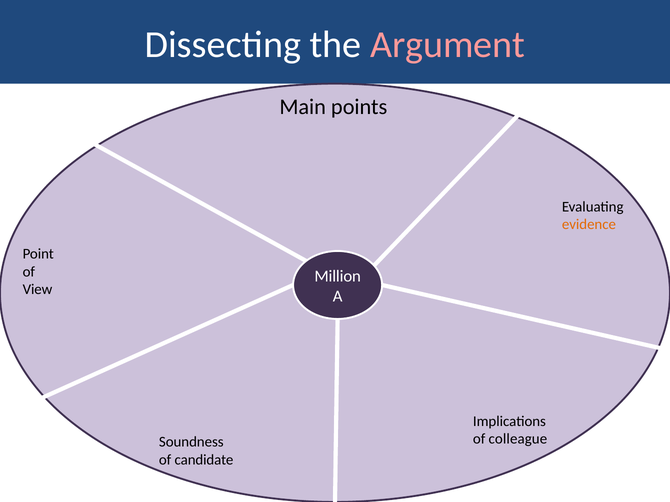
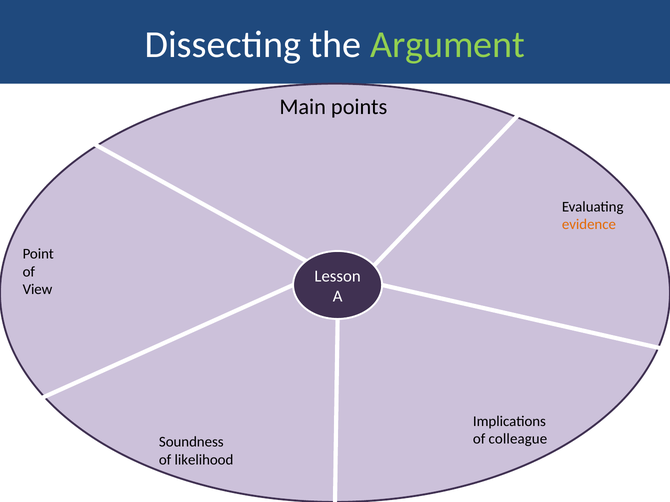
Argument colour: pink -> light green
Million: Million -> Lesson
candidate: candidate -> likelihood
